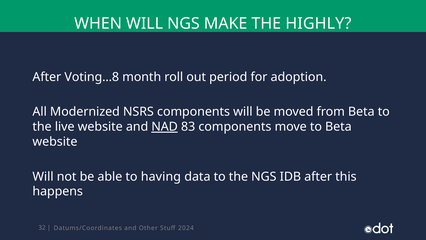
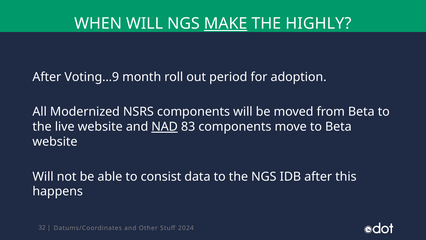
MAKE underline: none -> present
Voting…8: Voting…8 -> Voting…9
having: having -> consist
